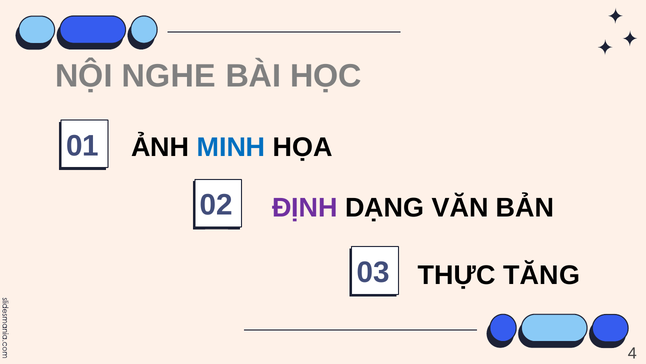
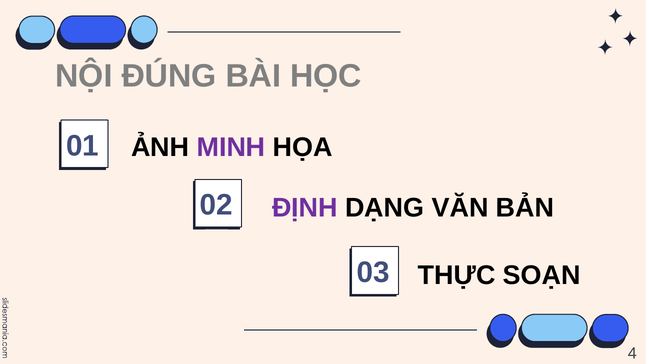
NGHE: NGHE -> ĐÚNG
MINH colour: blue -> purple
TĂNG: TĂNG -> SOẠN
